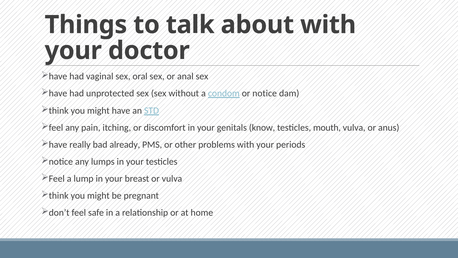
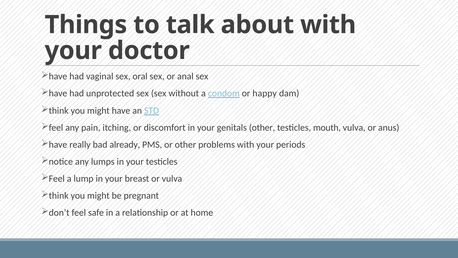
or notice: notice -> happy
genitals know: know -> other
